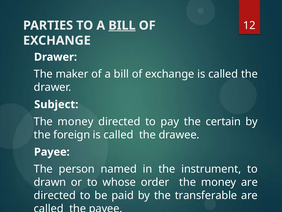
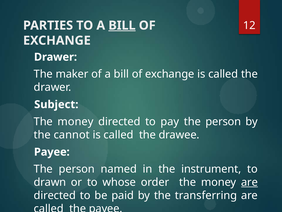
pay the certain: certain -> person
foreign: foreign -> cannot
are at (249, 182) underline: none -> present
transferable: transferable -> transferring
